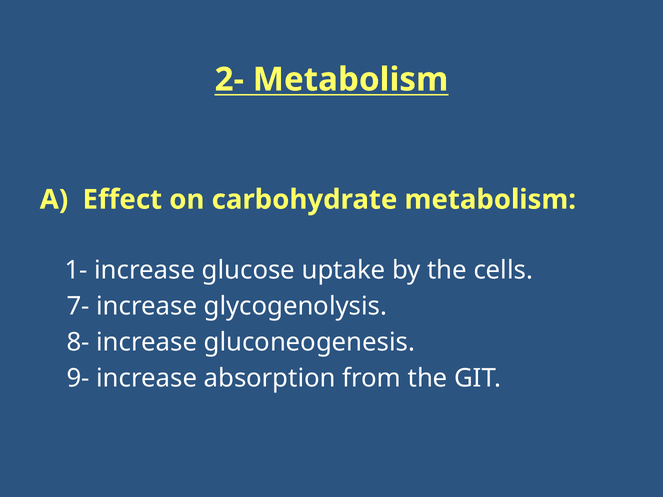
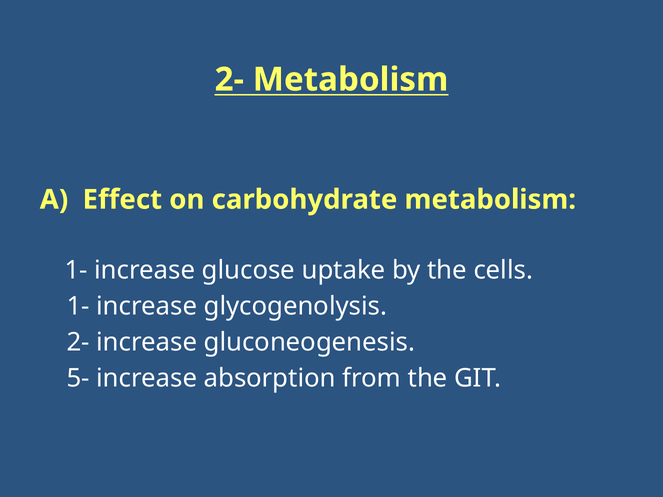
7- at (78, 306): 7- -> 1-
8- at (78, 343): 8- -> 2-
9-: 9- -> 5-
